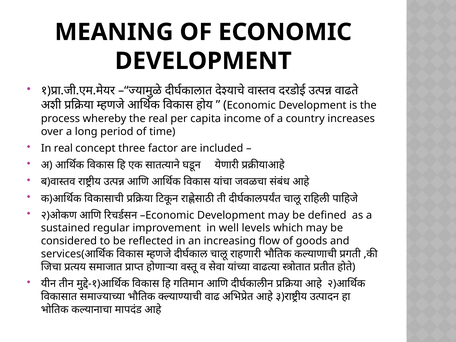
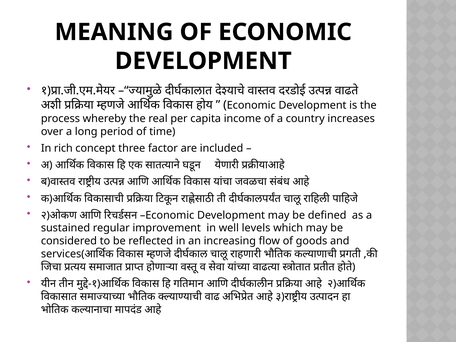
In real: real -> rich
